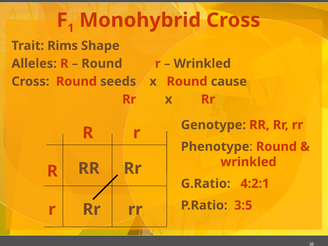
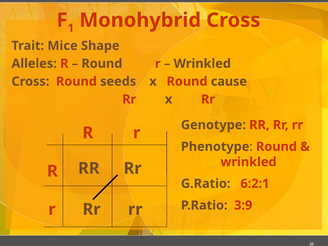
Rims: Rims -> Mice
4:2:1: 4:2:1 -> 6:2:1
3:5: 3:5 -> 3:9
